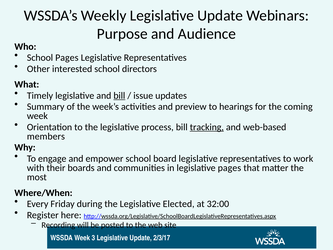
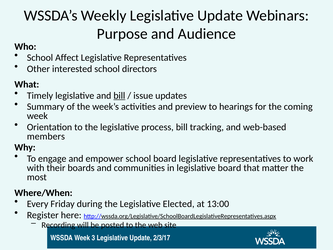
School Pages: Pages -> Affect
tracking underline: present -> none
legislative pages: pages -> board
32:00: 32:00 -> 13:00
